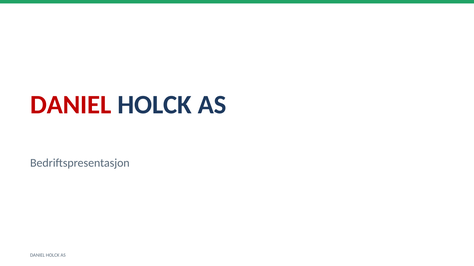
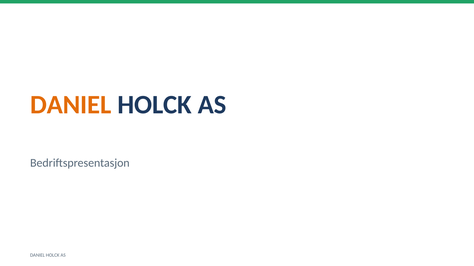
DANIEL at (71, 105) colour: red -> orange
